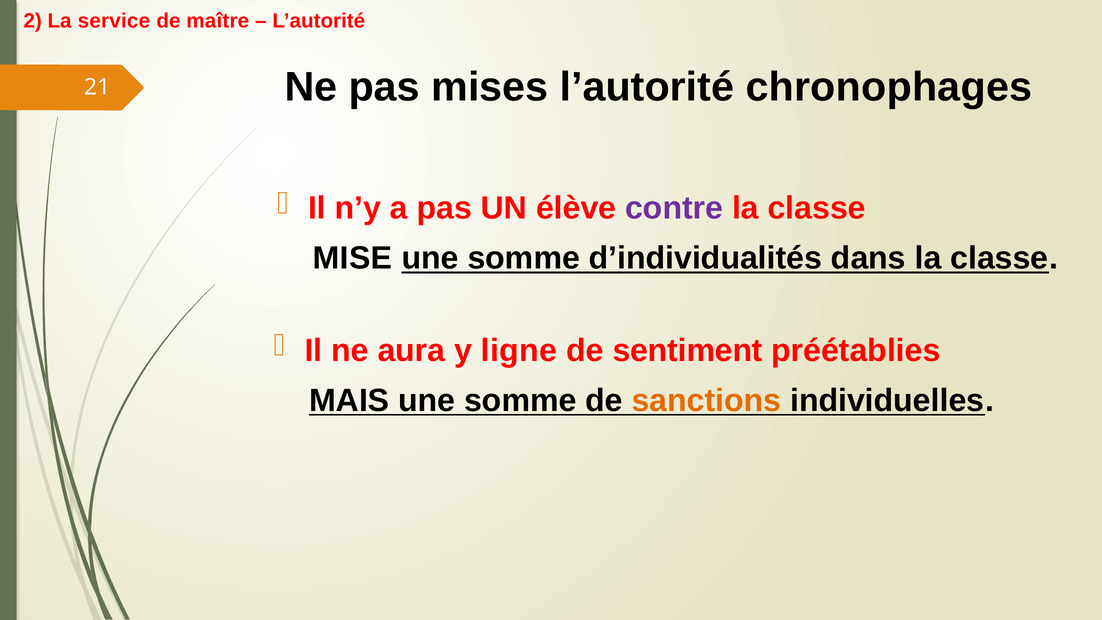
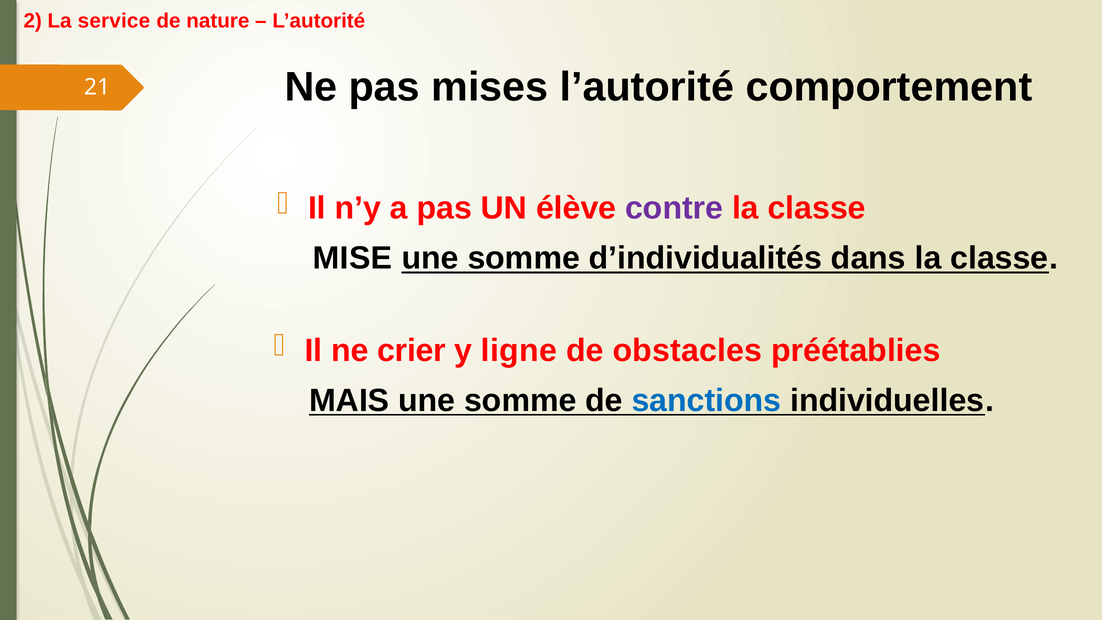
maître: maître -> nature
chronophages: chronophages -> comportement
aura: aura -> crier
sentiment: sentiment -> obstacles
sanctions colour: orange -> blue
